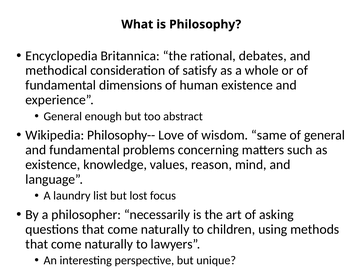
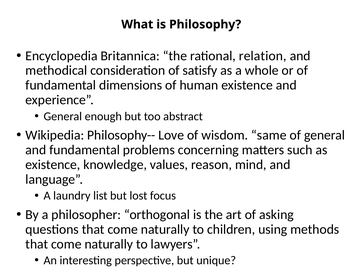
debates: debates -> relation
necessarily: necessarily -> orthogonal
